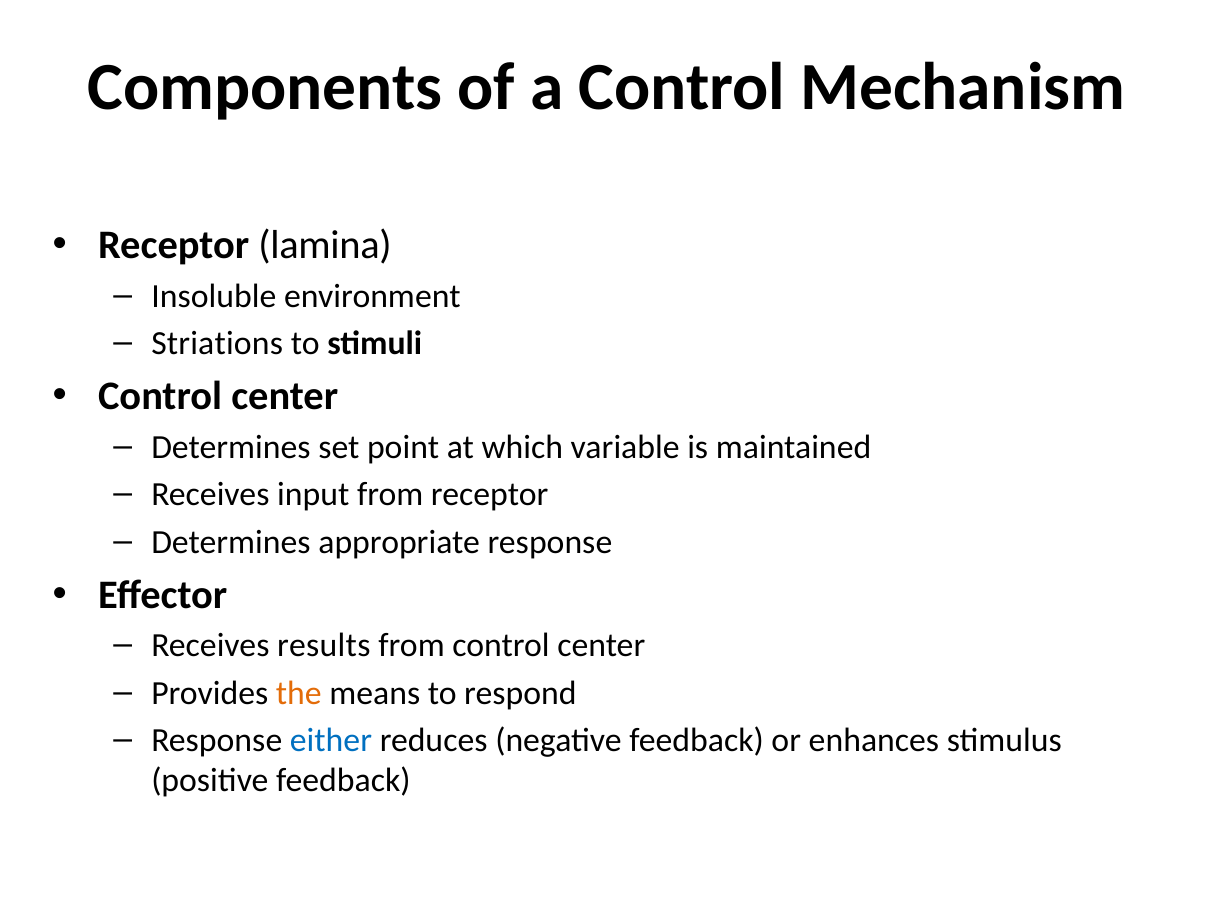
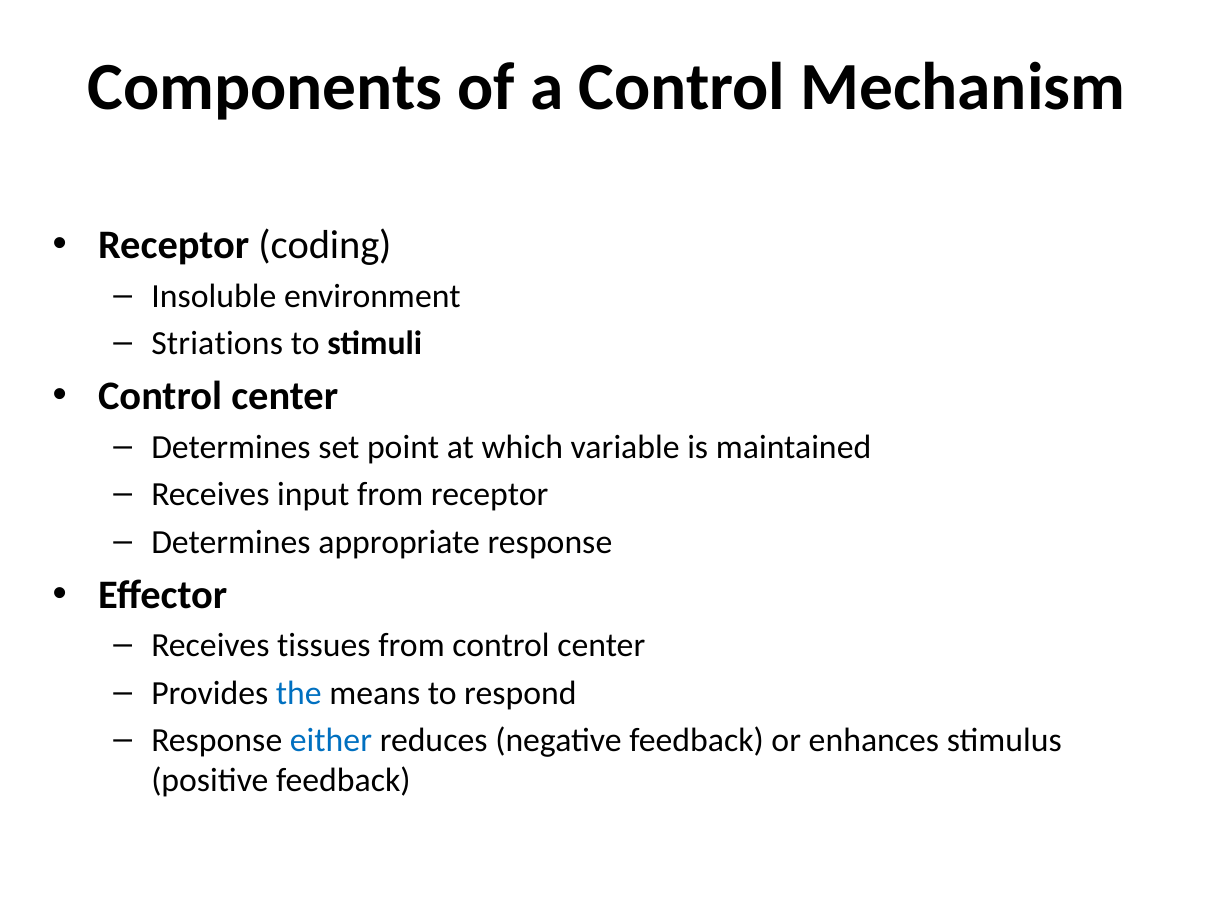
lamina: lamina -> coding
results: results -> tissues
the colour: orange -> blue
